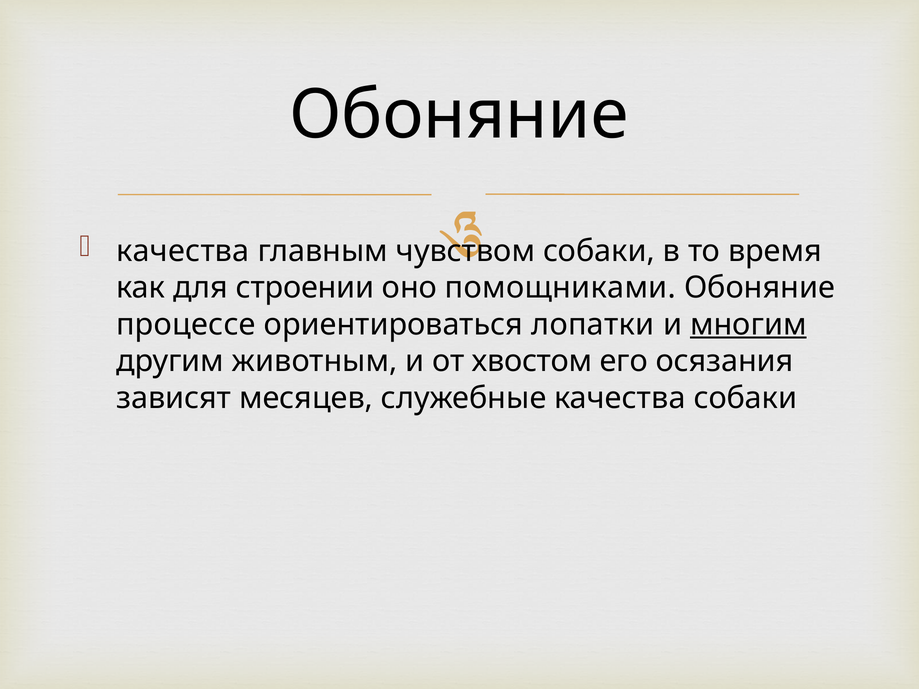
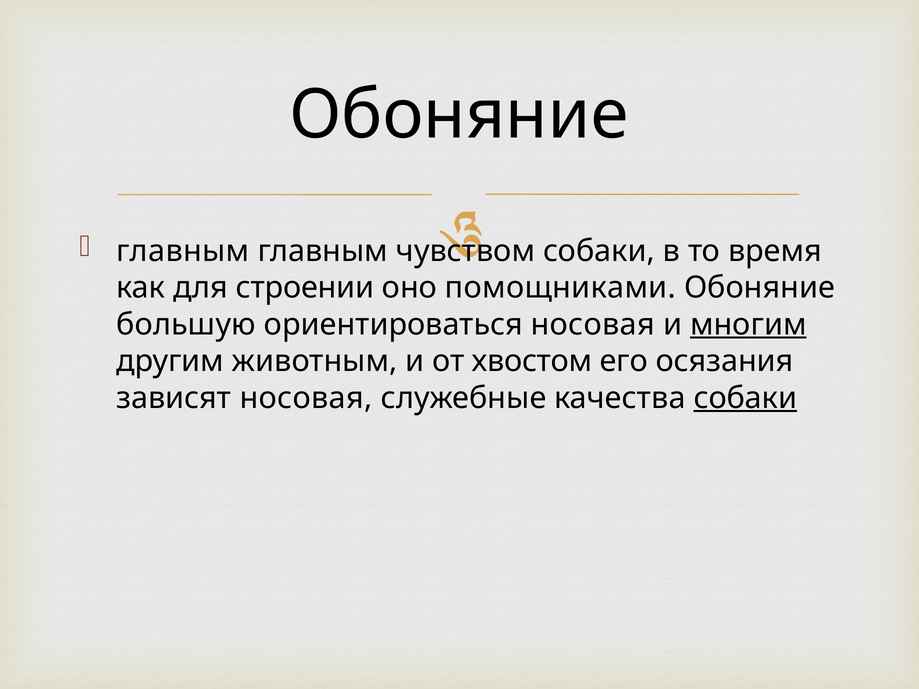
качества at (183, 251): качества -> главным
процессе: процессе -> большую
ориентироваться лопатки: лопатки -> носовая
зависят месяцев: месяцев -> носовая
собаки at (745, 398) underline: none -> present
